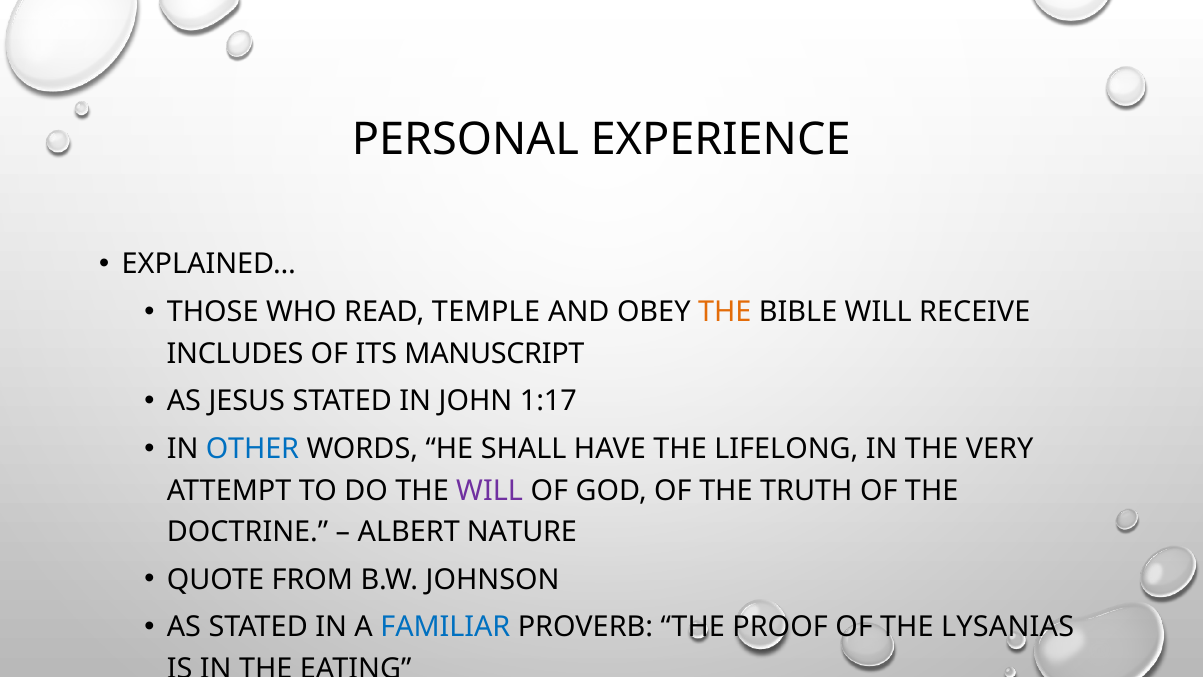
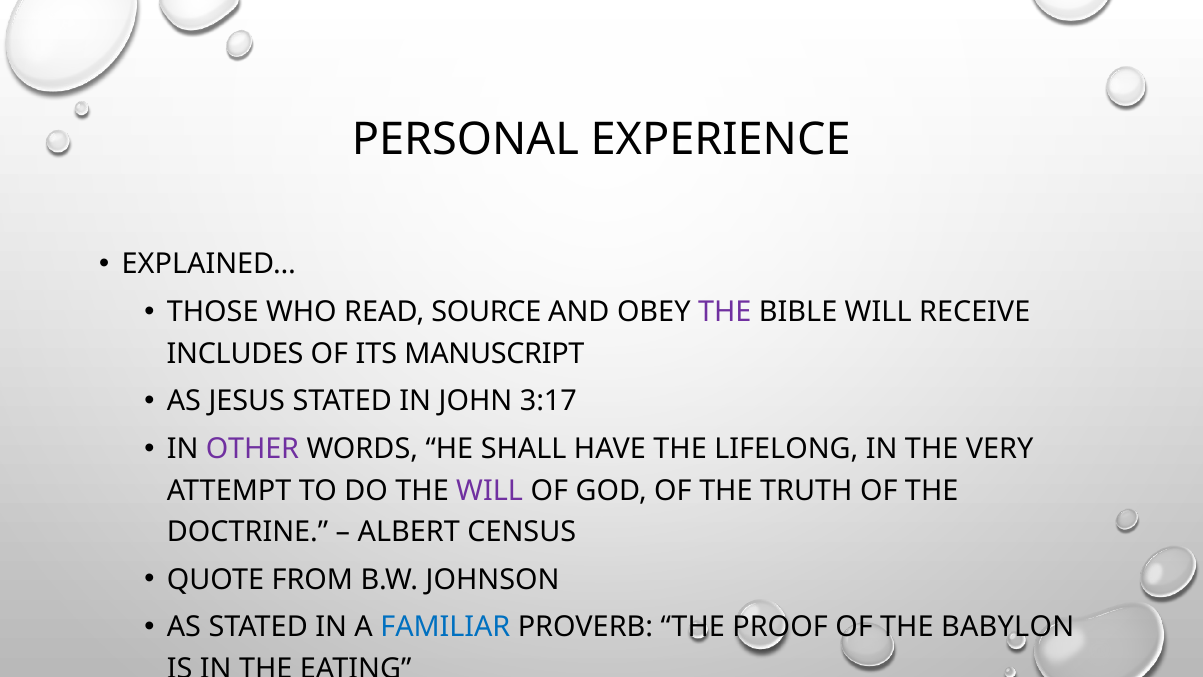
TEMPLE: TEMPLE -> SOURCE
THE at (725, 312) colour: orange -> purple
1:17: 1:17 -> 3:17
OTHER colour: blue -> purple
NATURE: NATURE -> CENSUS
LYSANIAS: LYSANIAS -> BABYLON
